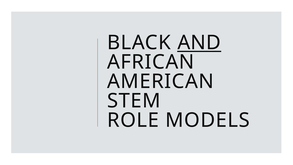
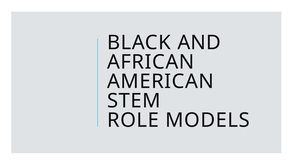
AND underline: present -> none
